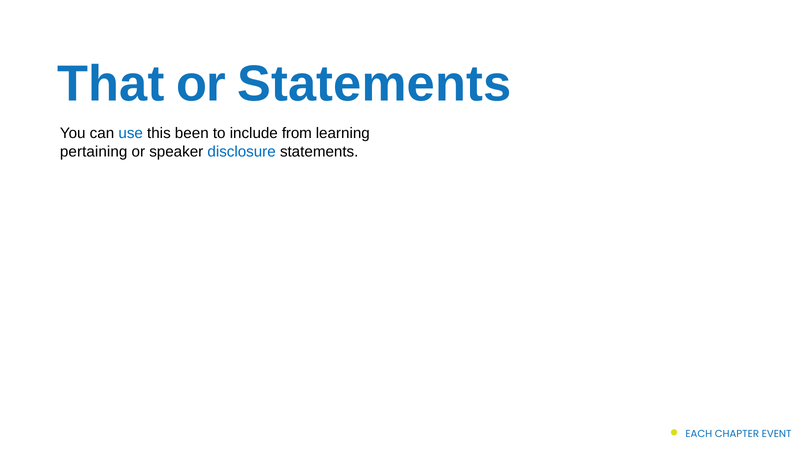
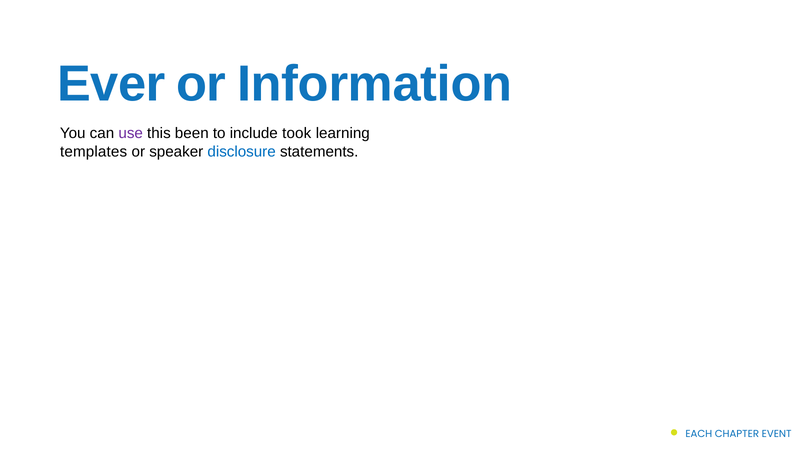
That: That -> Ever
or Statements: Statements -> Information
use colour: blue -> purple
from: from -> took
pertaining: pertaining -> templates
